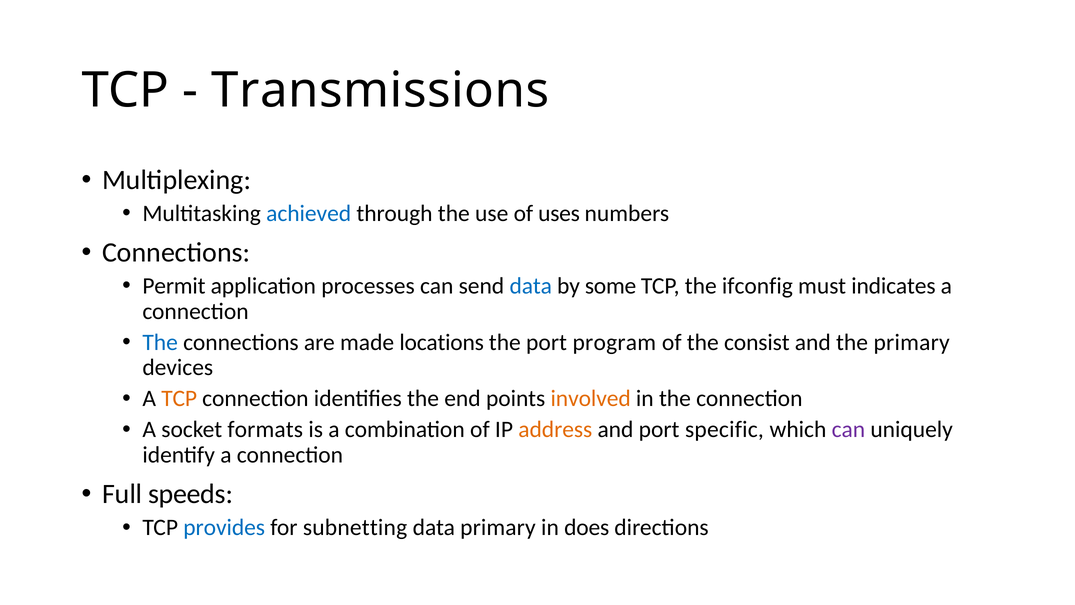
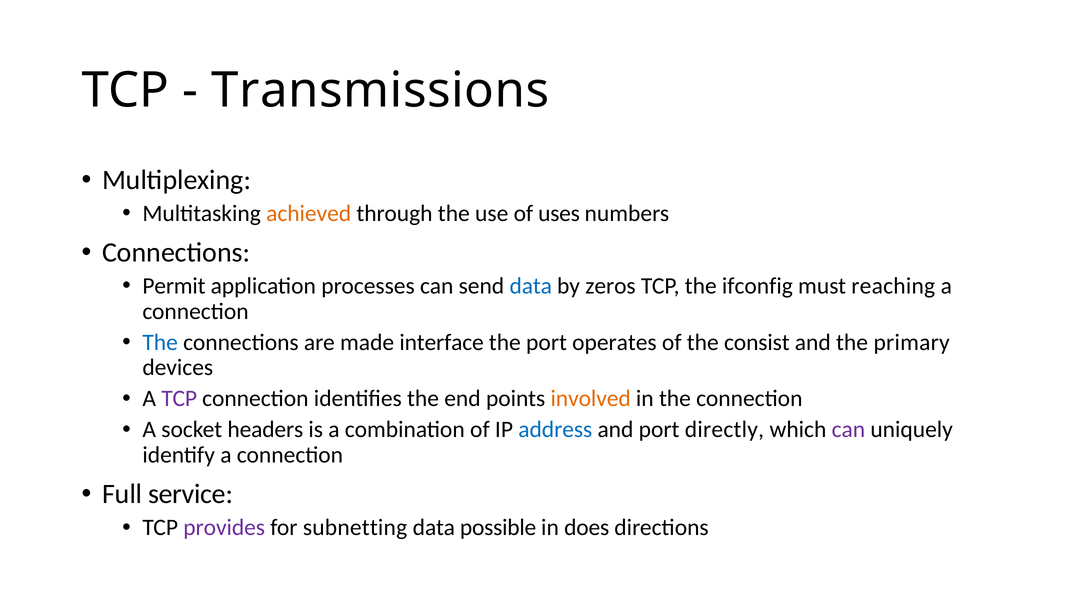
achieved colour: blue -> orange
some: some -> zeros
indicates: indicates -> reaching
locations: locations -> interface
program: program -> operates
TCP at (179, 399) colour: orange -> purple
formats: formats -> headers
address colour: orange -> blue
specific: specific -> directly
speeds: speeds -> service
provides colour: blue -> purple
data primary: primary -> possible
